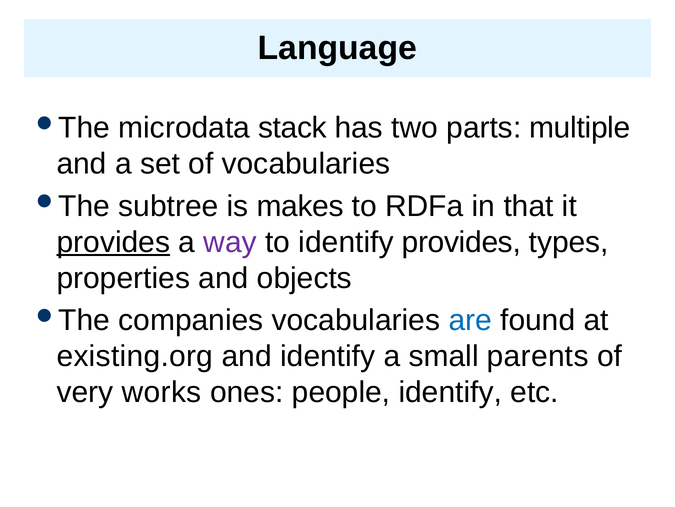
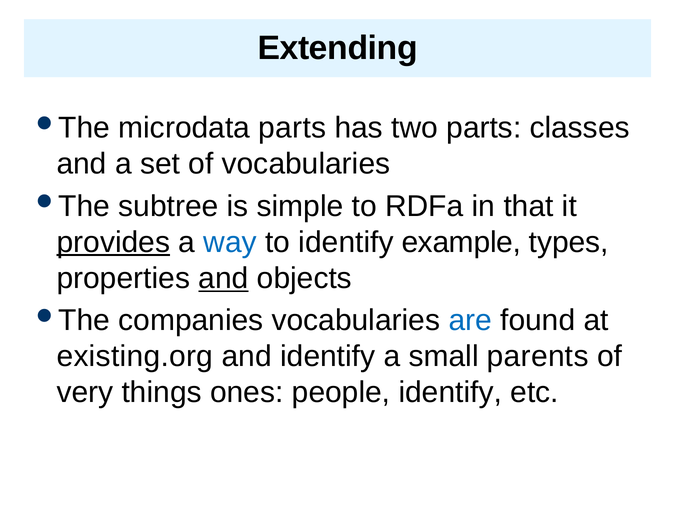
Language: Language -> Extending
microdata stack: stack -> parts
multiple: multiple -> classes
makes: makes -> simple
way colour: purple -> blue
identify provides: provides -> example
and at (223, 278) underline: none -> present
works: works -> things
